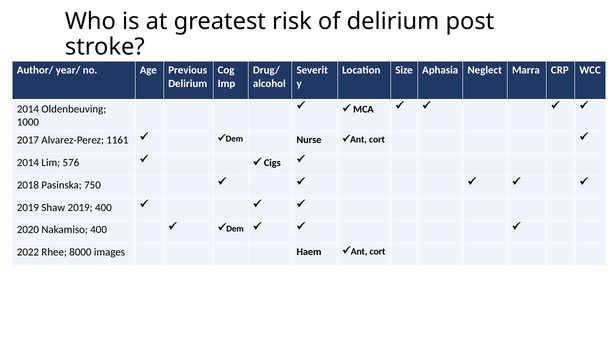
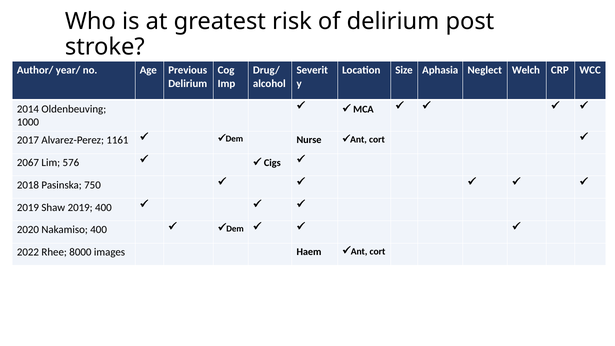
Marra: Marra -> Welch
2014 at (28, 163): 2014 -> 2067
